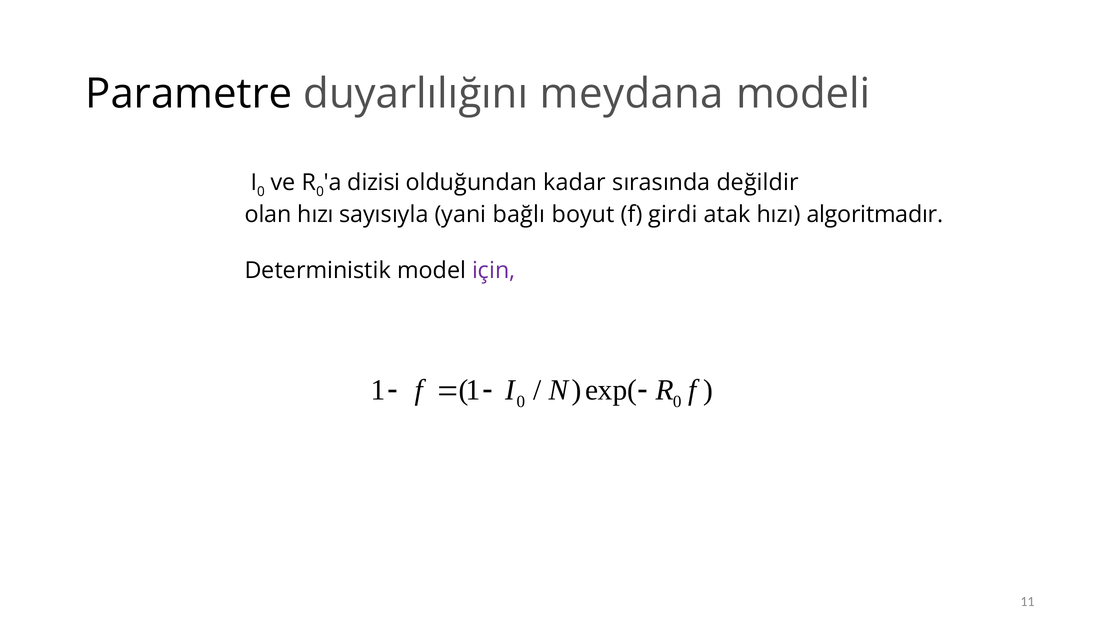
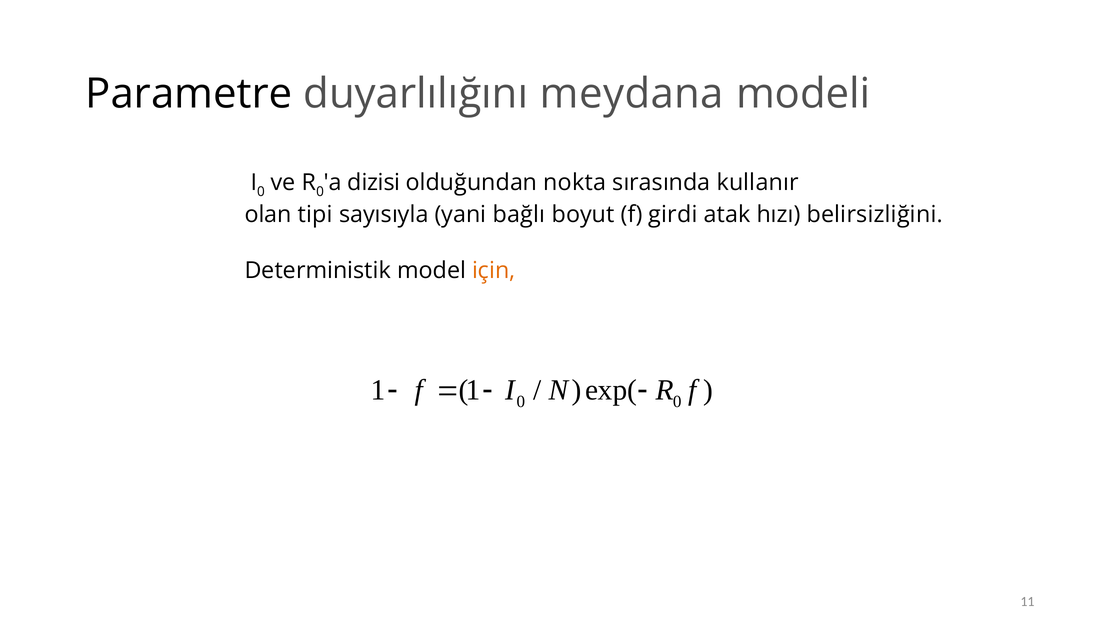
kadar: kadar -> nokta
değildir: değildir -> kullanır
olan hızı: hızı -> tipi
algoritmadır: algoritmadır -> belirsizliğini
için colour: purple -> orange
